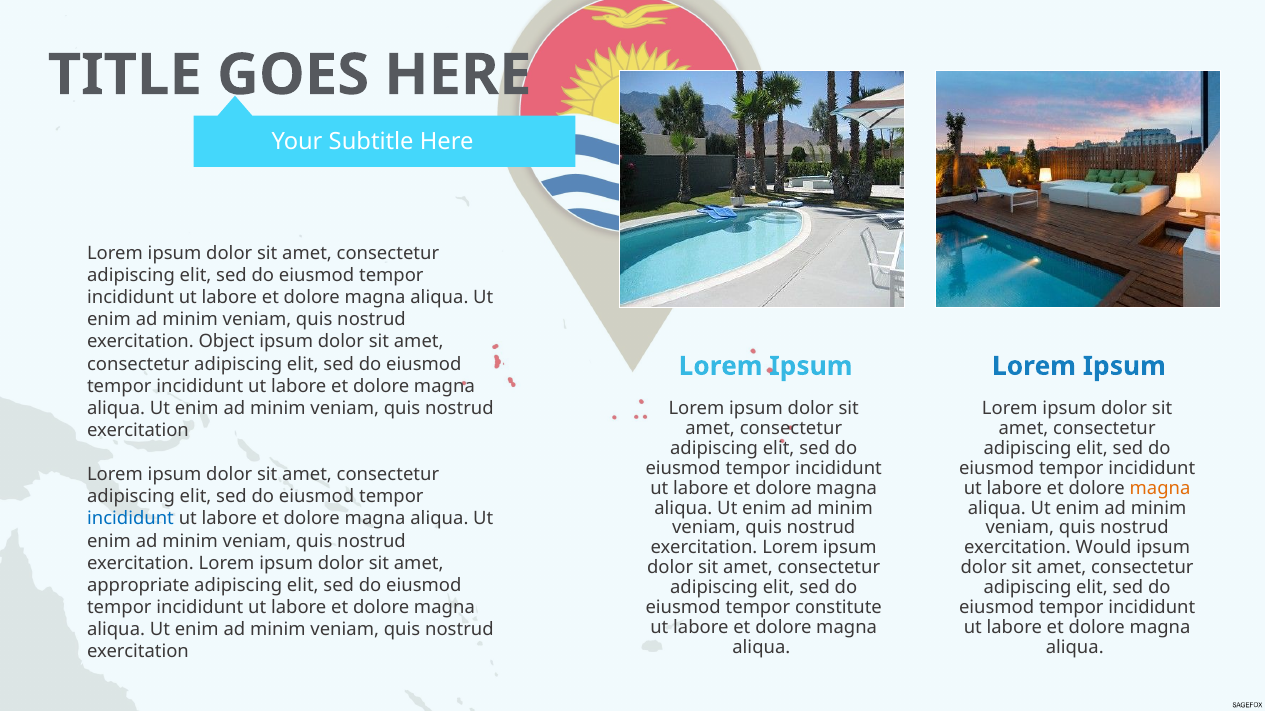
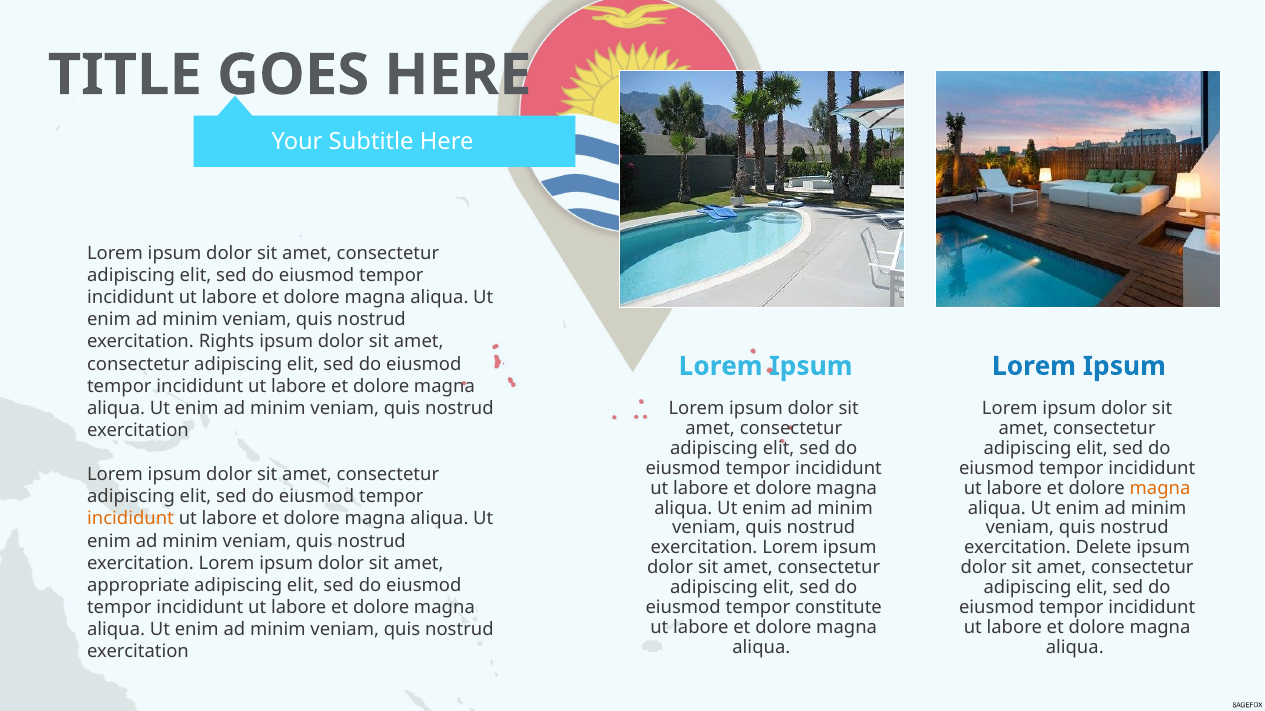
Object: Object -> Rights
incididunt at (131, 519) colour: blue -> orange
Would: Would -> Delete
